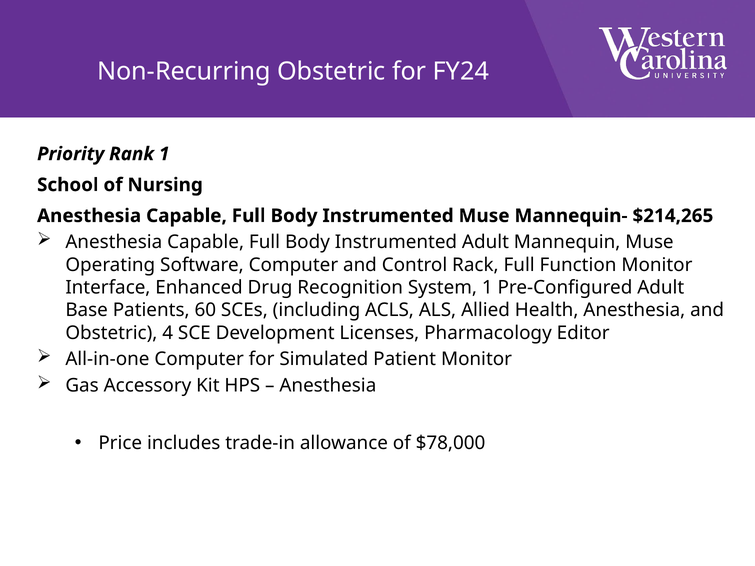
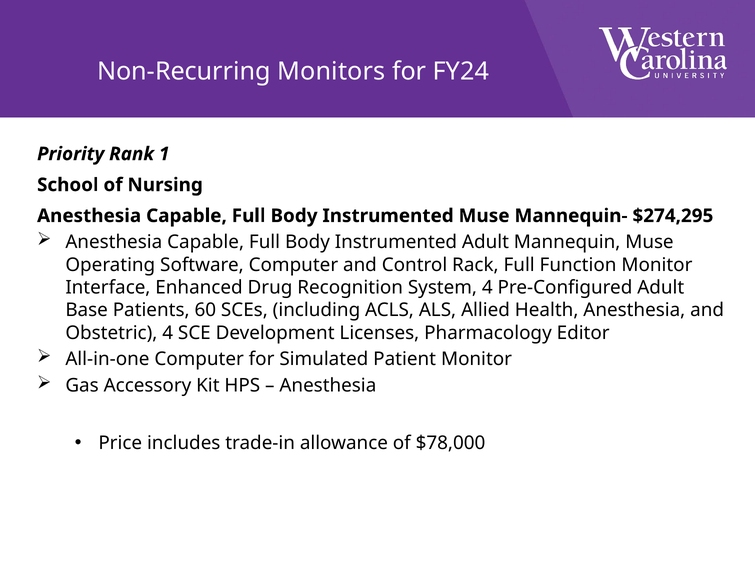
Non-Recurring Obstetric: Obstetric -> Monitors
$214,265: $214,265 -> $274,295
System 1: 1 -> 4
